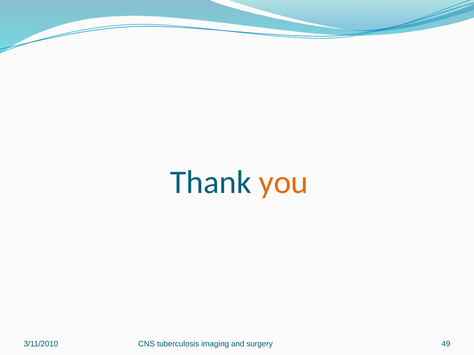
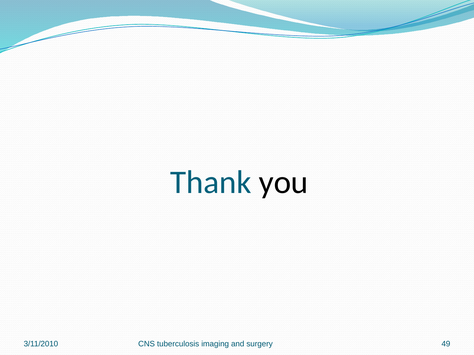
you colour: orange -> black
